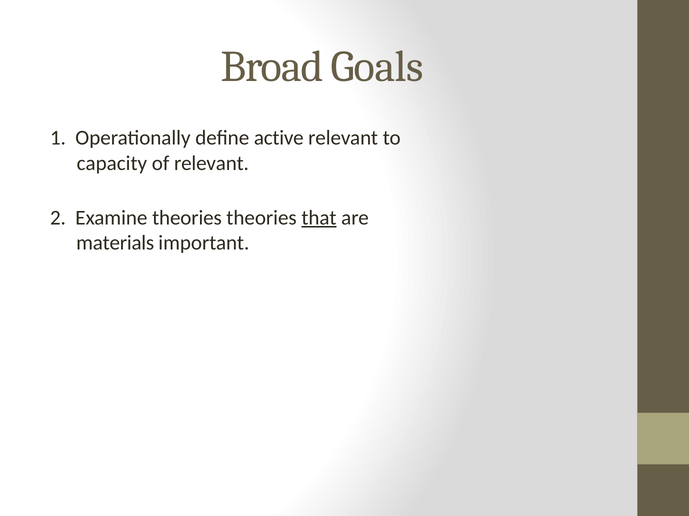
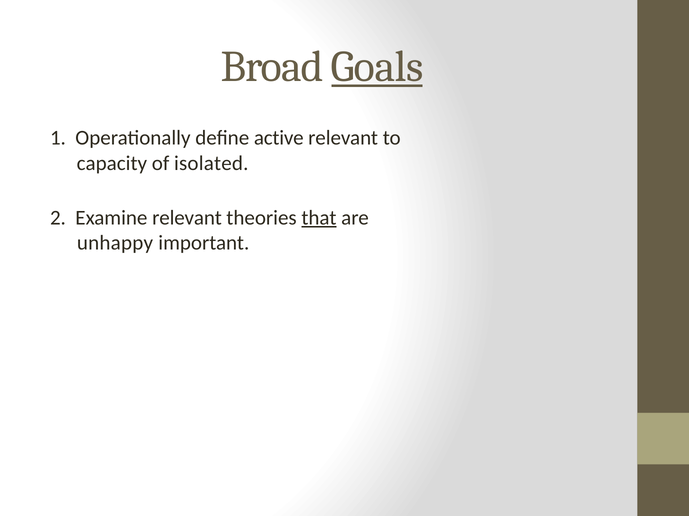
Goals underline: none -> present
of relevant: relevant -> isolated
Examine theories: theories -> relevant
materials: materials -> unhappy
